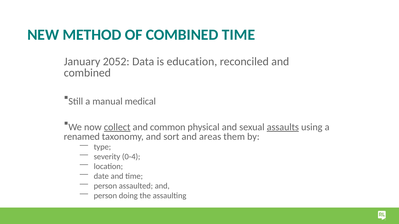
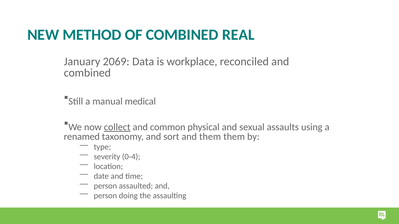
COMBINED TIME: TIME -> REAL
2052: 2052 -> 2069
education: education -> workplace
assaults underline: present -> none
and areas: areas -> them
